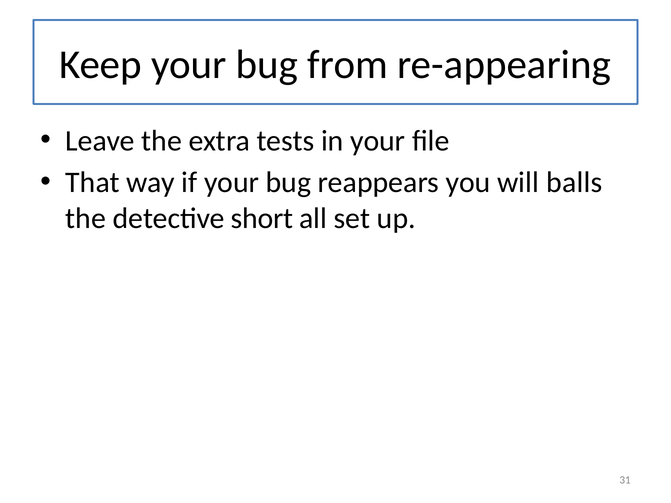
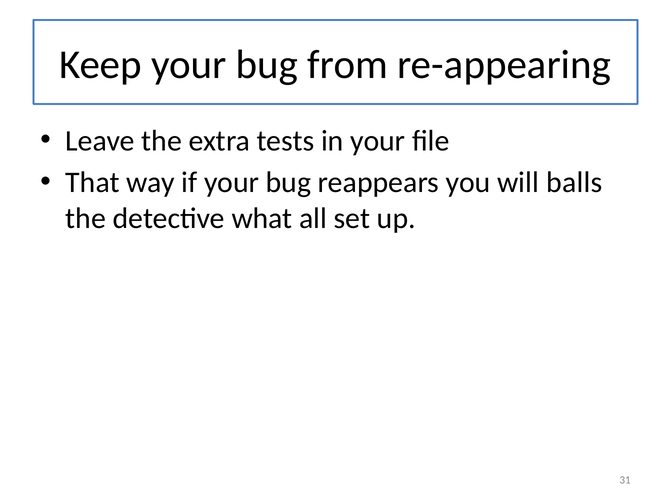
short: short -> what
